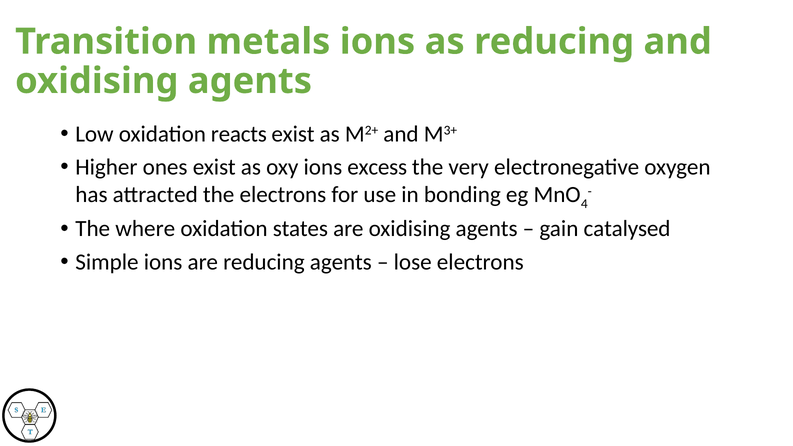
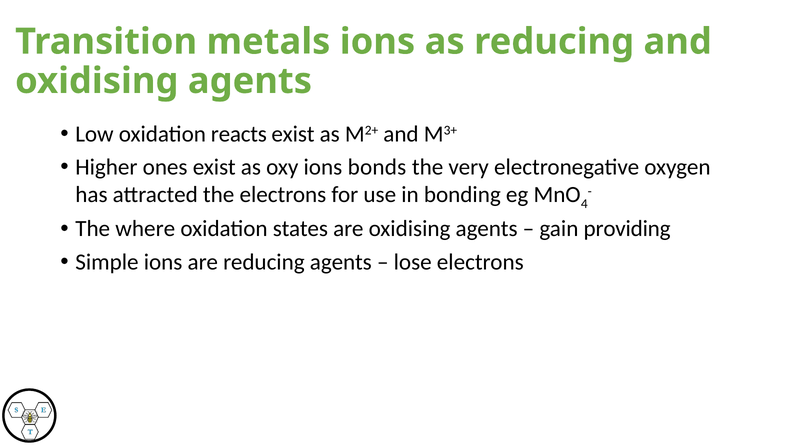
excess: excess -> bonds
catalysed: catalysed -> providing
